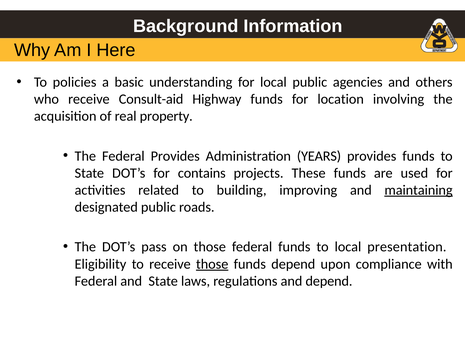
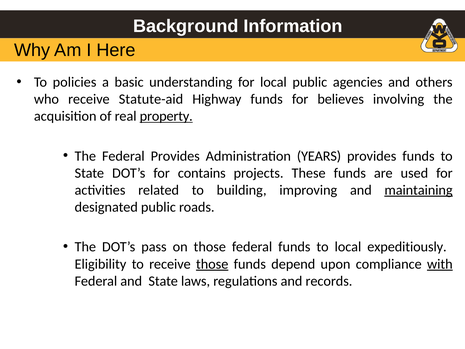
Consult-aid: Consult-aid -> Statute-aid
location: location -> believes
property underline: none -> present
presentation: presentation -> expeditiously
with underline: none -> present
and depend: depend -> records
